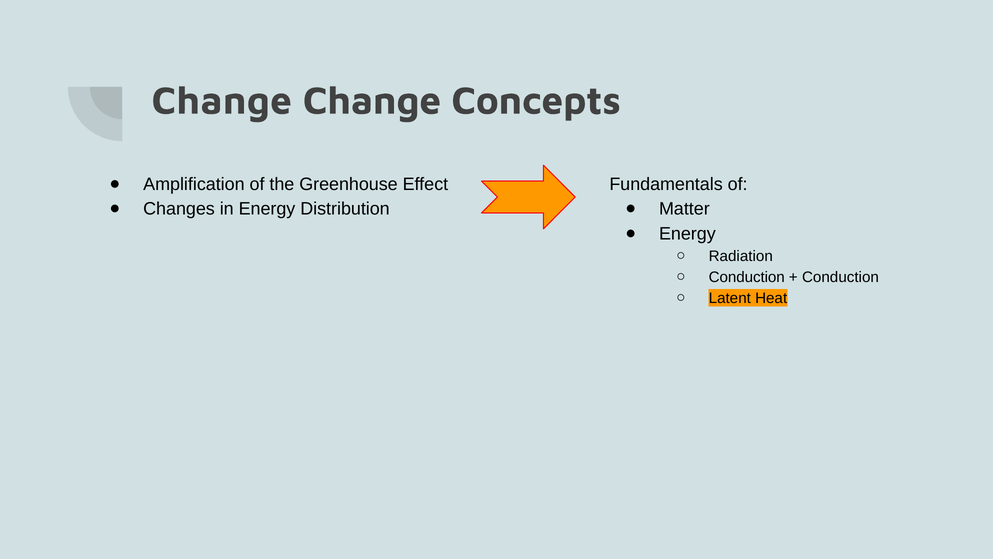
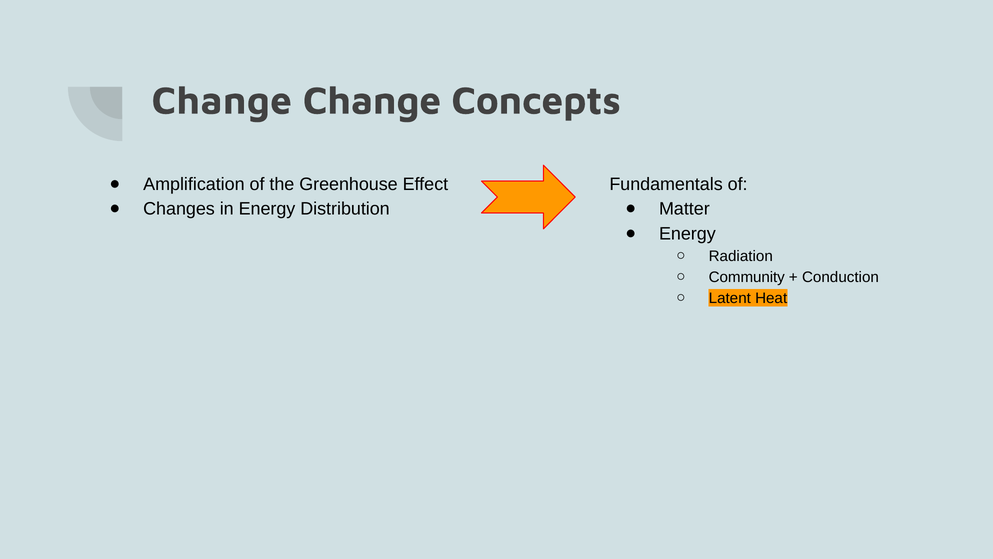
Conduction at (747, 277): Conduction -> Community
